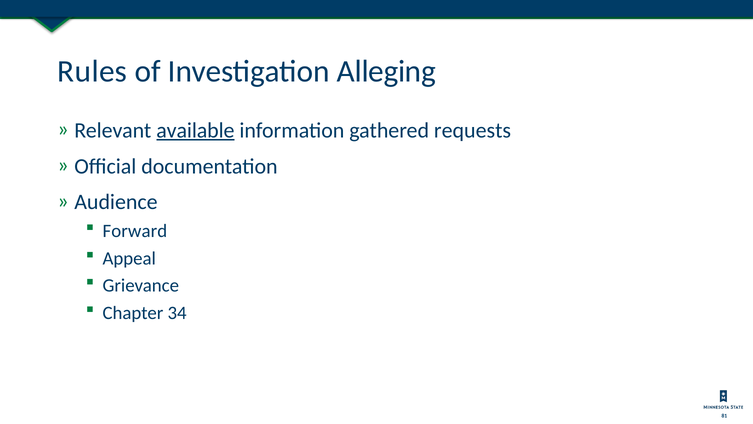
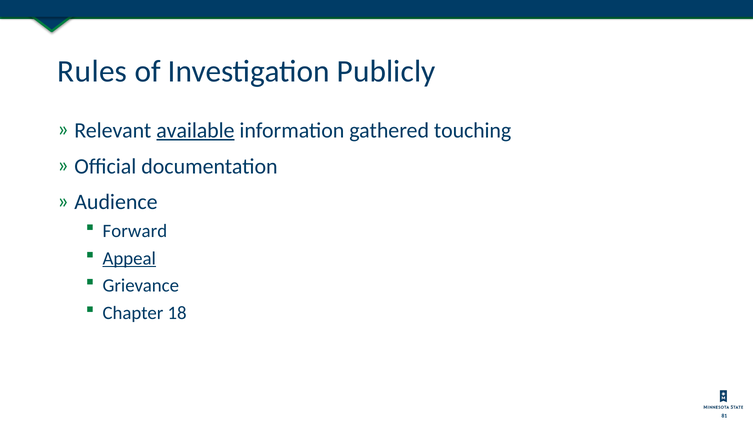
Alleging: Alleging -> Publicly
requests: requests -> touching
Appeal underline: none -> present
34: 34 -> 18
